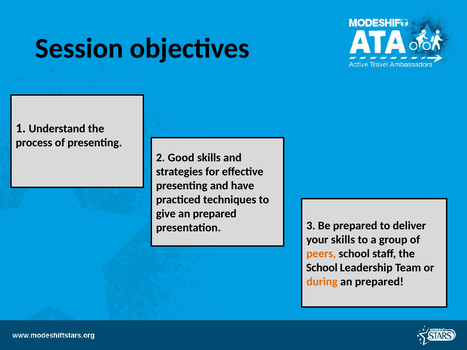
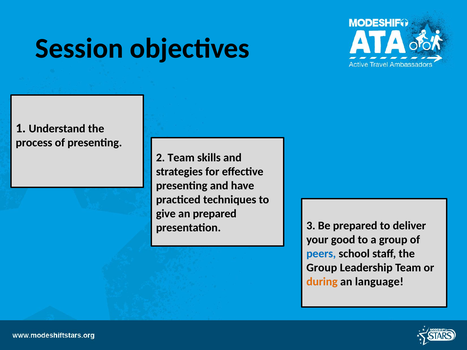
2 Good: Good -> Team
your skills: skills -> good
peers colour: orange -> blue
School at (322, 268): School -> Group
prepared at (379, 282): prepared -> language
